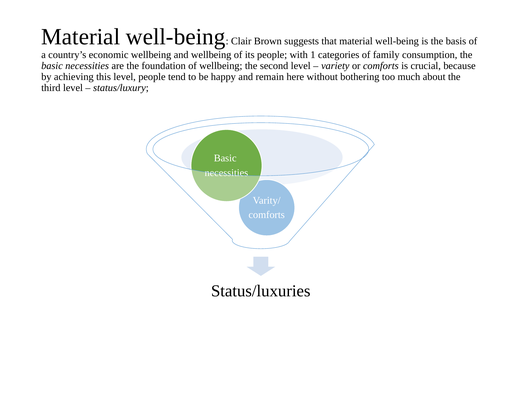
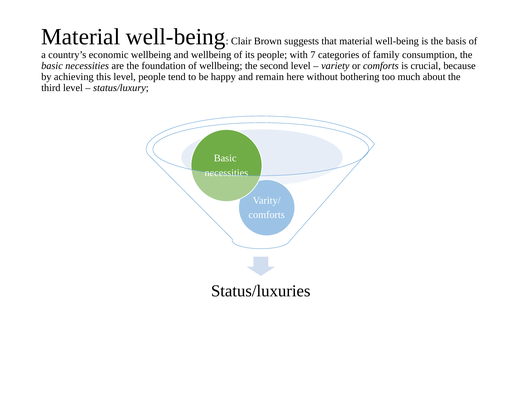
1: 1 -> 7
